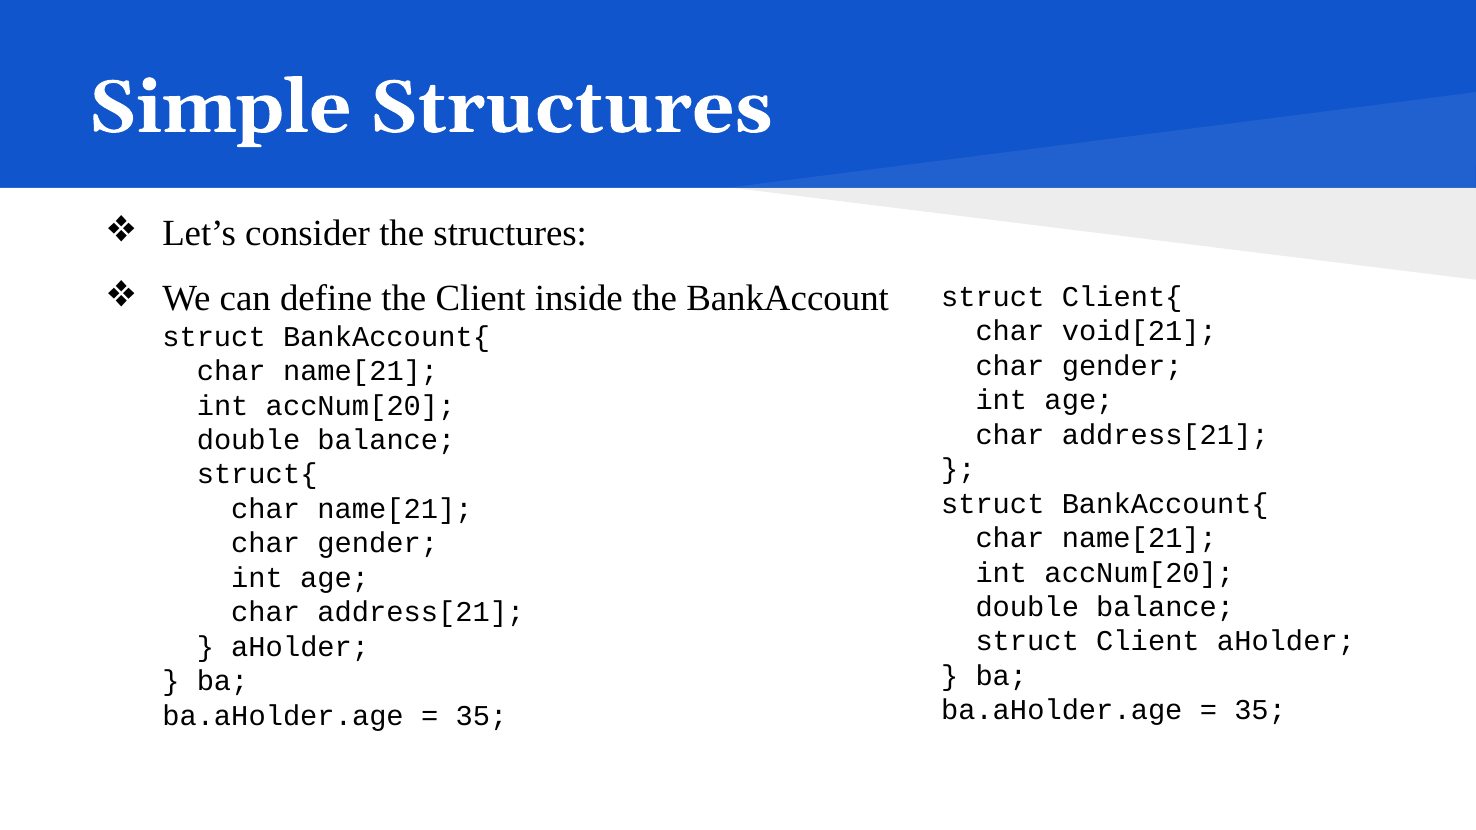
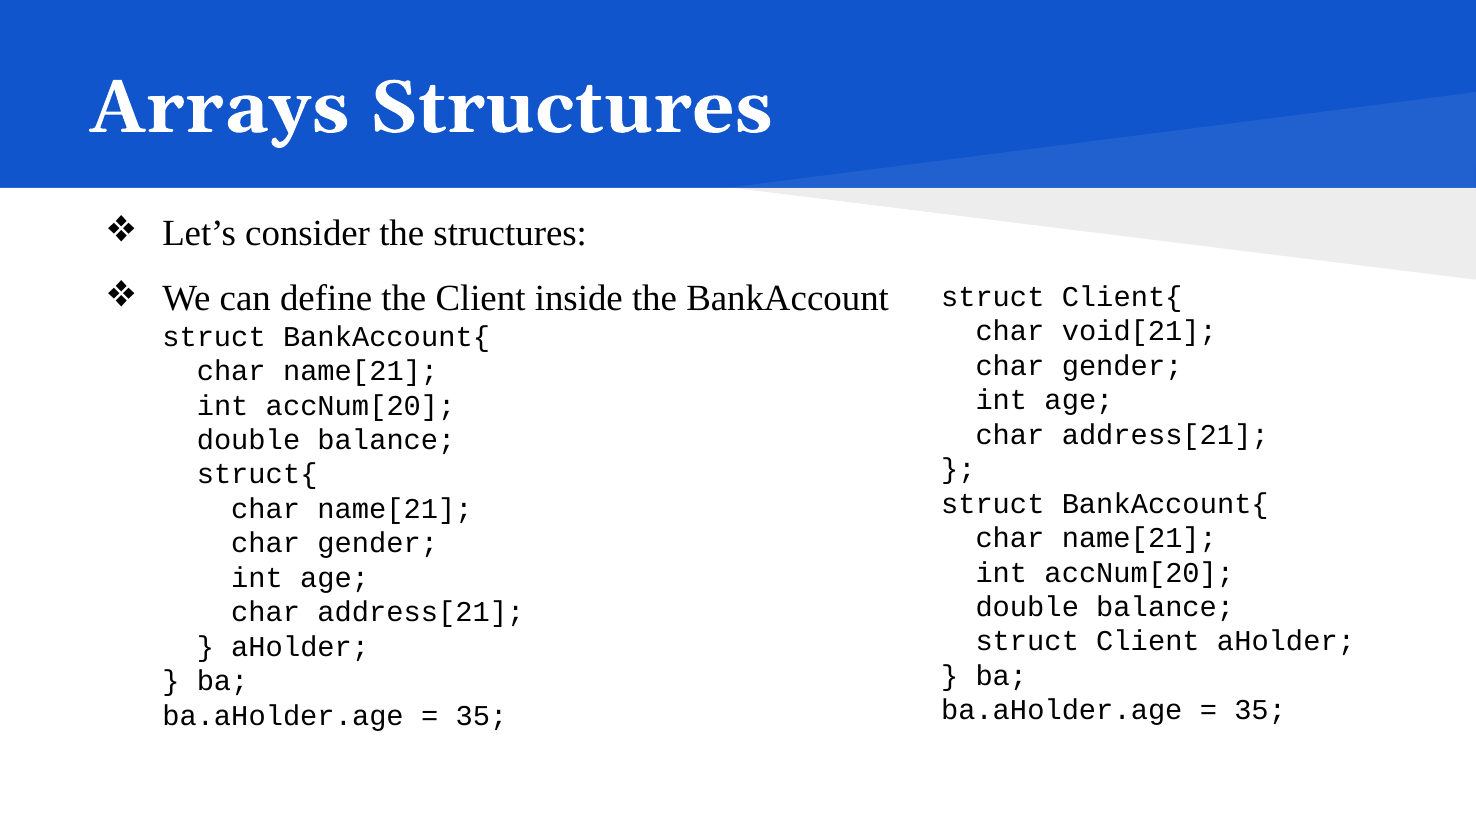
Simple: Simple -> Arrays
